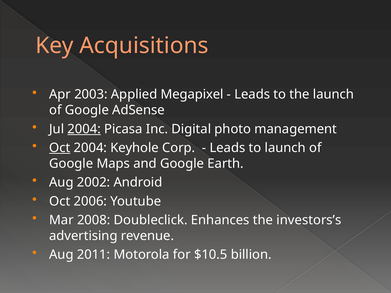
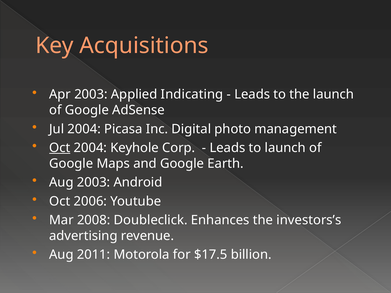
Megapixel: Megapixel -> Indicating
2004 at (84, 129) underline: present -> none
Aug 2002: 2002 -> 2003
$10.5: $10.5 -> $17.5
